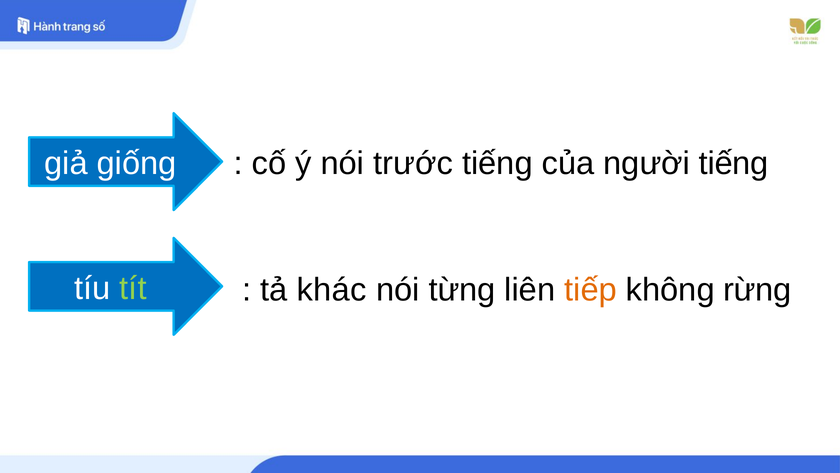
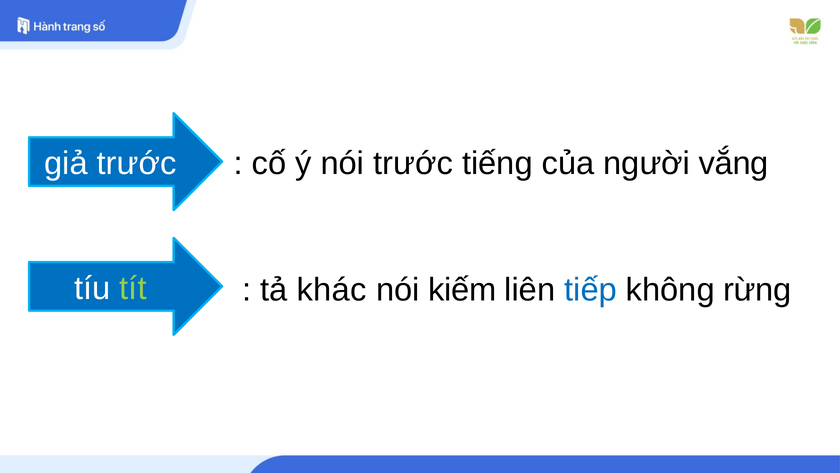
giả giống: giống -> trước
người tiếng: tiếng -> vắng
từng: từng -> kiếm
tiếp colour: orange -> blue
